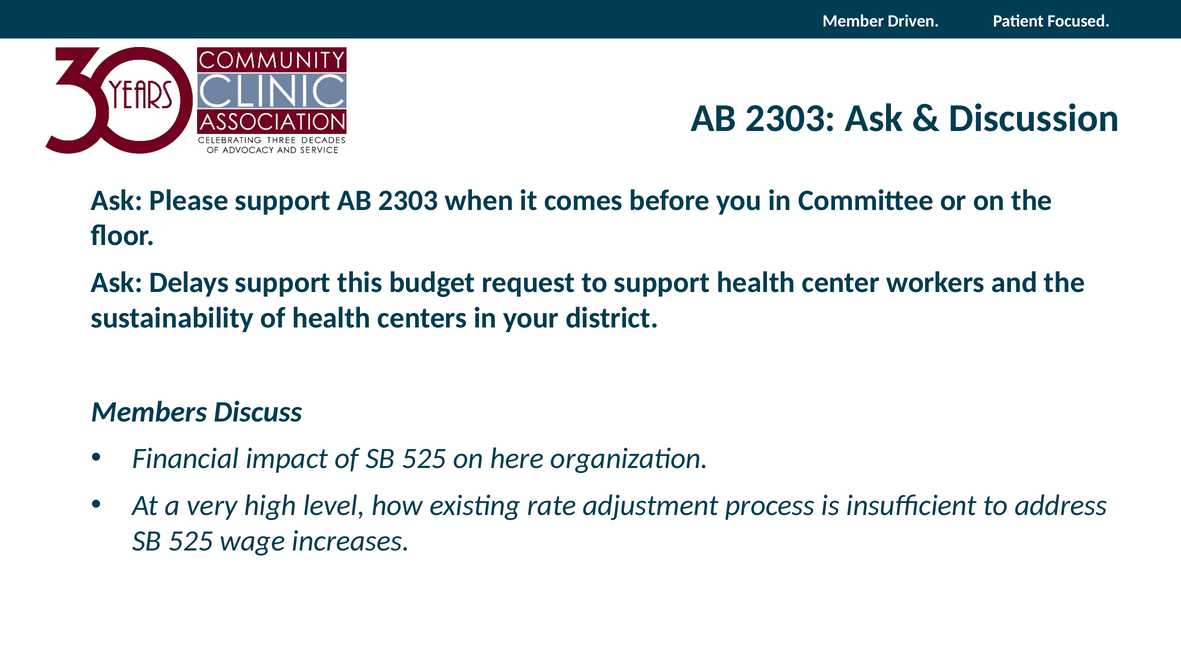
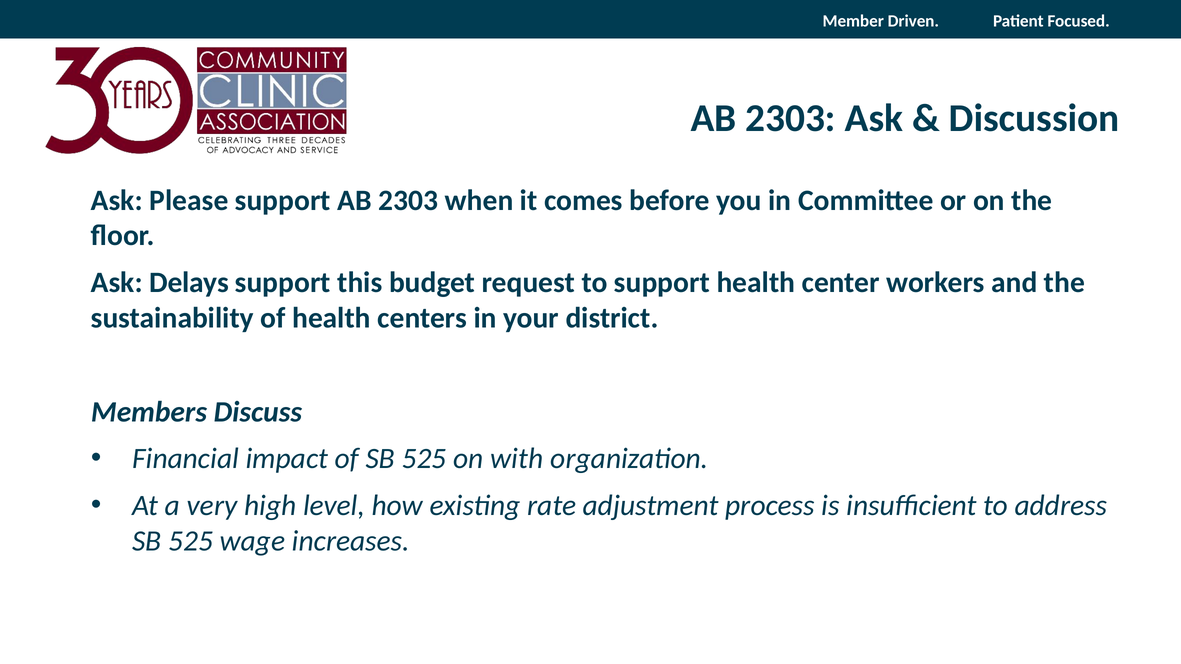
here: here -> with
